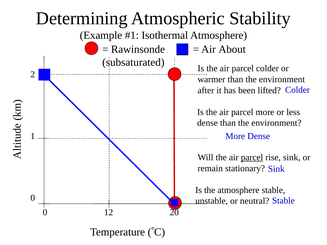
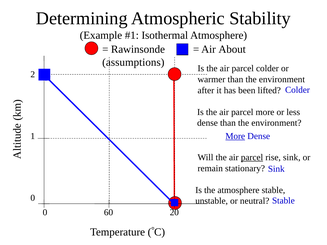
subsaturated: subsaturated -> assumptions
More at (235, 136) underline: none -> present
12: 12 -> 60
